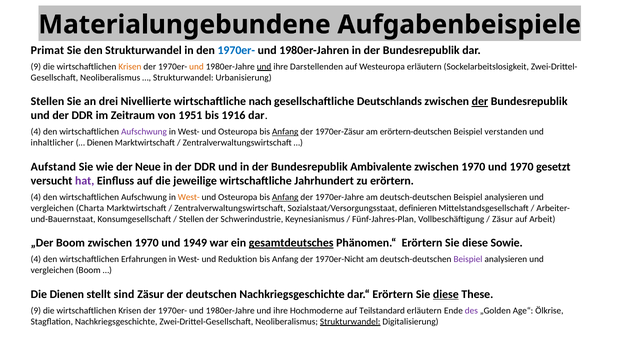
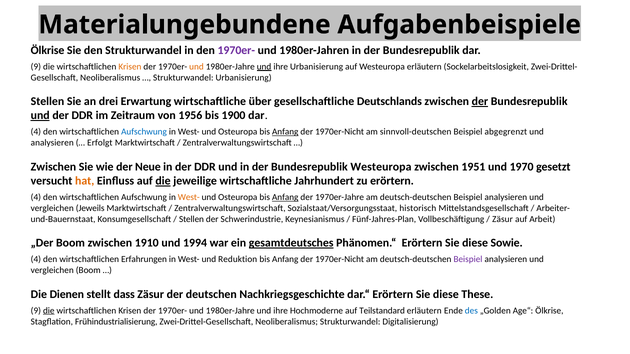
Primat at (47, 50): Primat -> Ölkrise
1970er- at (236, 50) colour: blue -> purple
ihre Darstellenden: Darstellenden -> Urbanisierung
Nivellierte: Nivellierte -> Erwartung
nach: nach -> über
und at (40, 116) underline: none -> present
1951: 1951 -> 1956
1916: 1916 -> 1900
Aufschwung at (144, 132) colour: purple -> blue
1970er-Zäsur at (340, 132): 1970er-Zäsur -> 1970er-Nicht
erörtern-deutschen: erörtern-deutschen -> sinnvoll-deutschen
verstanden: verstanden -> abgegrenzt
inhaltlicher at (52, 143): inhaltlicher -> analysieren
Dienen at (100, 143): Dienen -> Erfolgt
Aufstand at (53, 167): Aufstand -> Zwischen
Bundesrepublik Ambivalente: Ambivalente -> Westeuropa
1970 at (473, 167): 1970 -> 1951
hat colour: purple -> orange
die at (163, 181) underline: none -> present
Charta: Charta -> Jeweils
definieren: definieren -> historisch
Boom zwischen 1970: 1970 -> 1910
1949: 1949 -> 1994
sind: sind -> dass
diese at (446, 294) underline: present -> none
die at (49, 311) underline: none -> present
des colour: purple -> blue
Stagflation Nachkriegsgeschichte: Nachkriegsgeschichte -> Frühindustrialisierung
Strukturwandel at (350, 322) underline: present -> none
